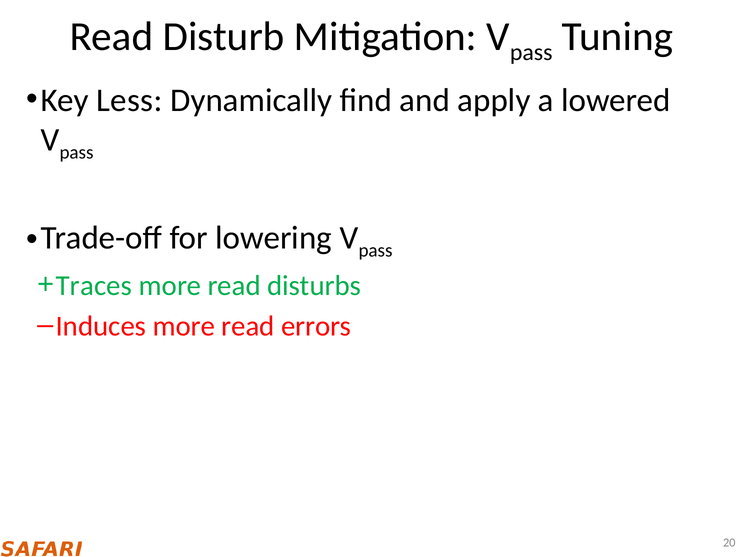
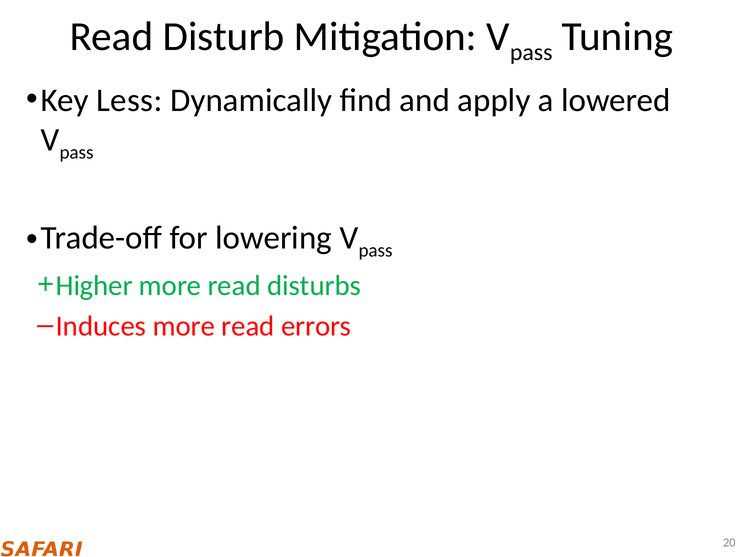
Traces: Traces -> Higher
